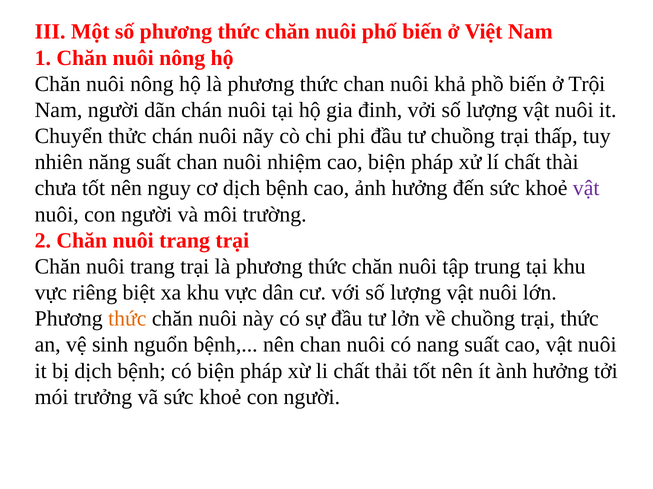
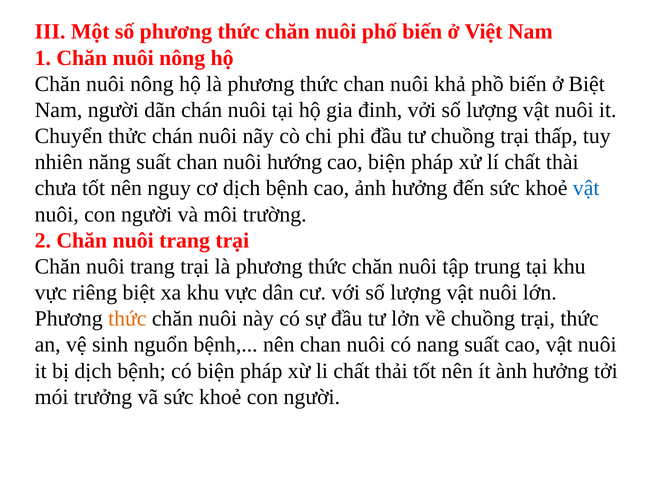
ở Trội: Trội -> Biệt
nhiệm: nhiệm -> hướng
vật at (586, 189) colour: purple -> blue
